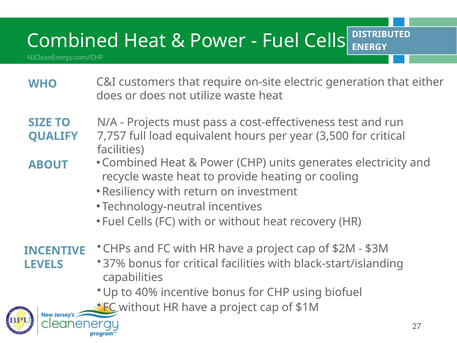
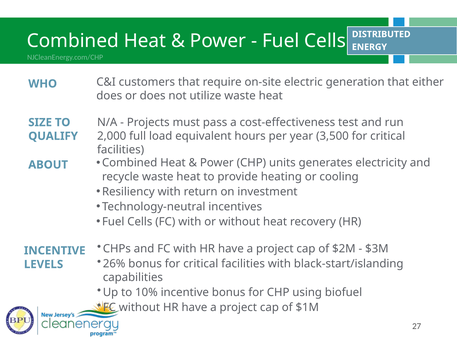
7,757: 7,757 -> 2,000
37%: 37% -> 26%
40%: 40% -> 10%
